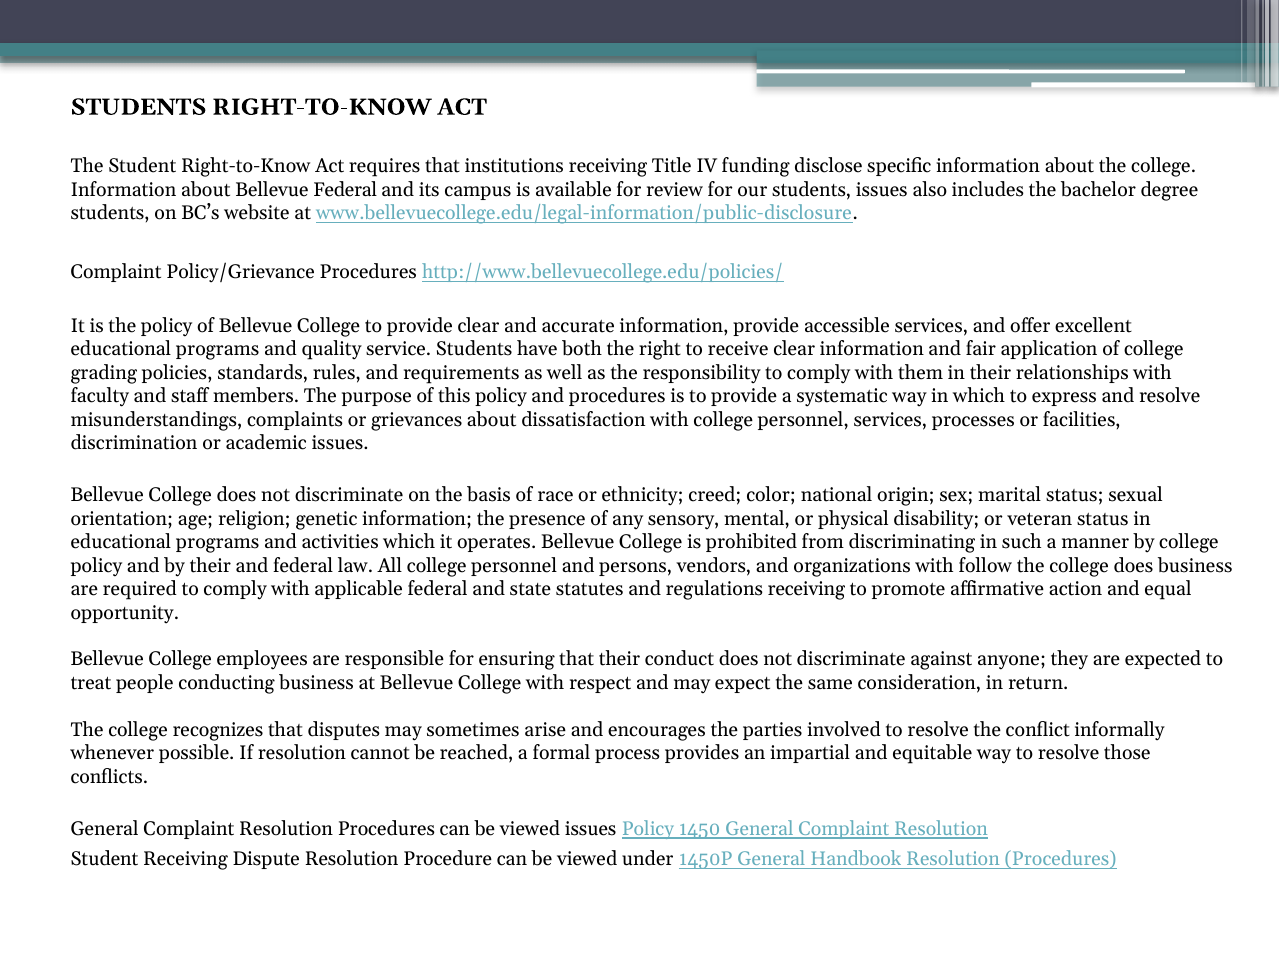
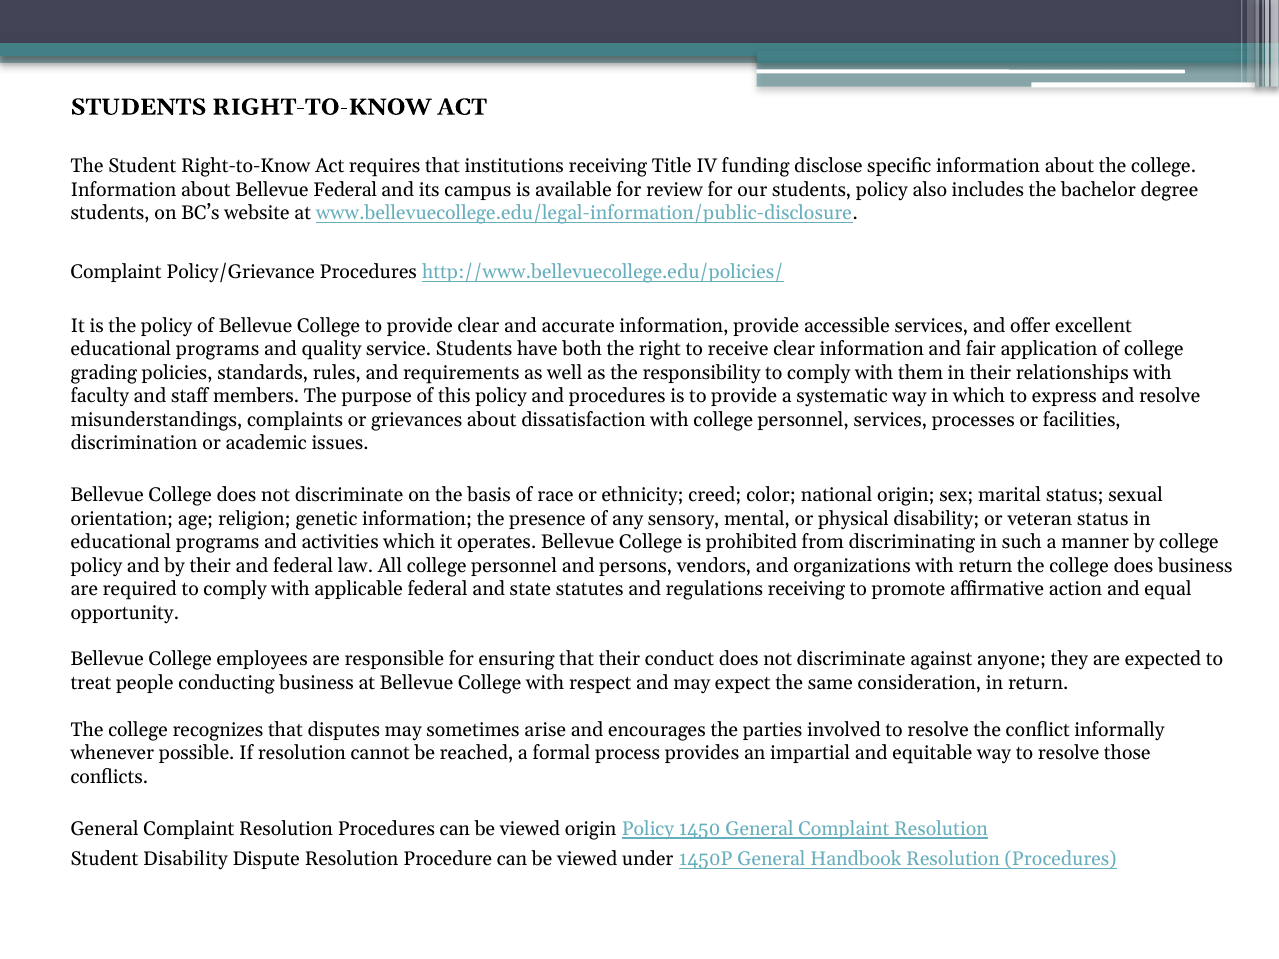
students issues: issues -> policy
with follow: follow -> return
viewed issues: issues -> origin
Student Receiving: Receiving -> Disability
